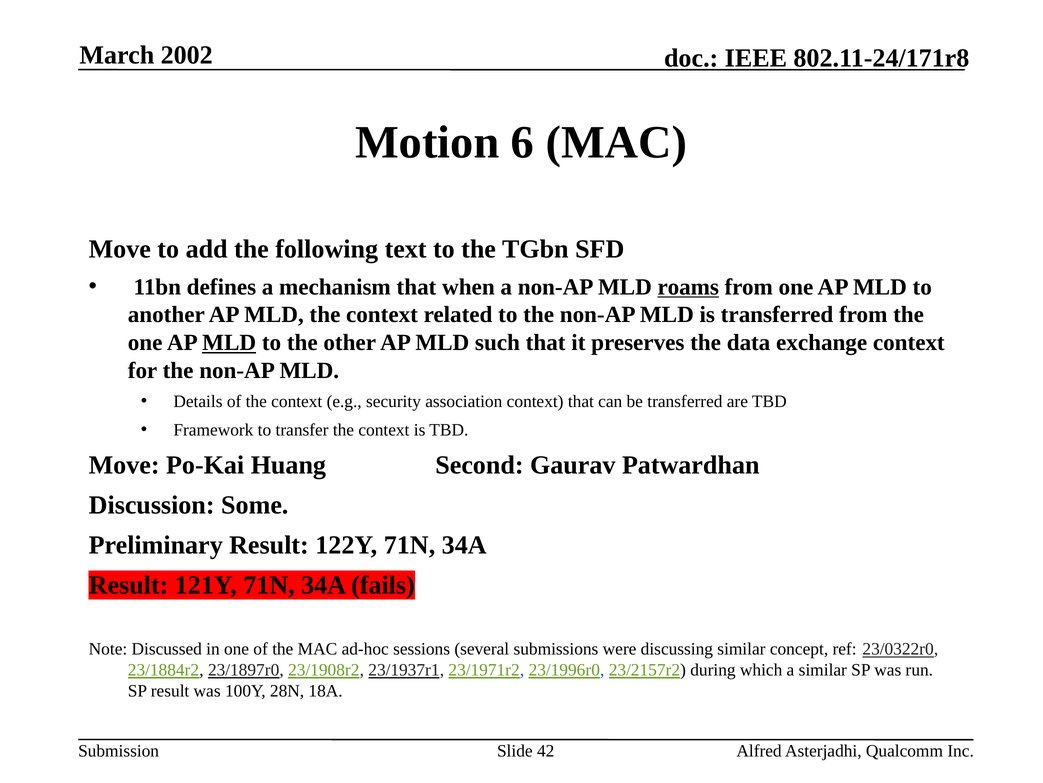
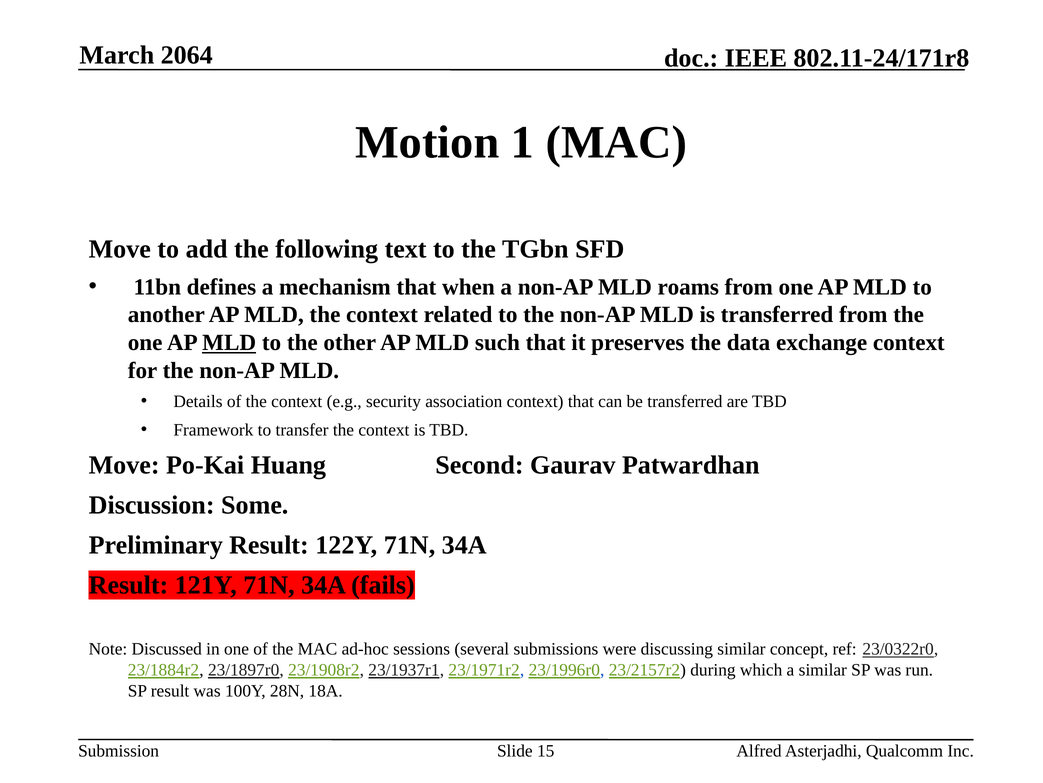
2002: 2002 -> 2064
6: 6 -> 1
roams underline: present -> none
42: 42 -> 15
